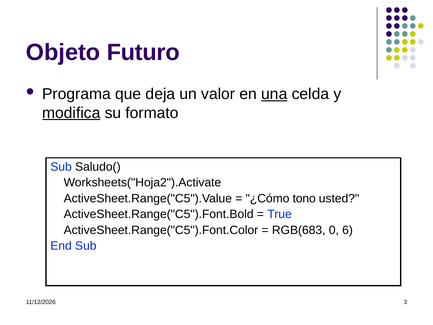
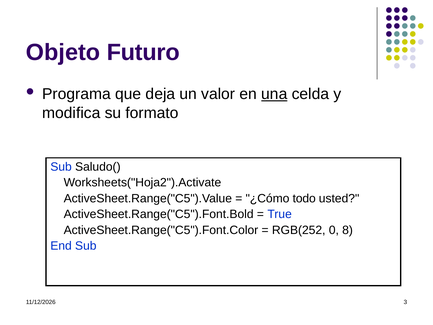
modifica underline: present -> none
tono: tono -> todo
RGB(683: RGB(683 -> RGB(252
6: 6 -> 8
